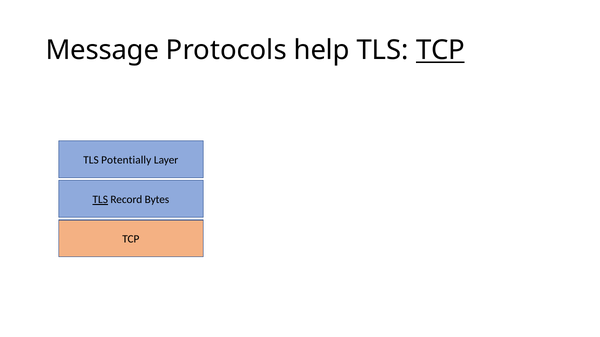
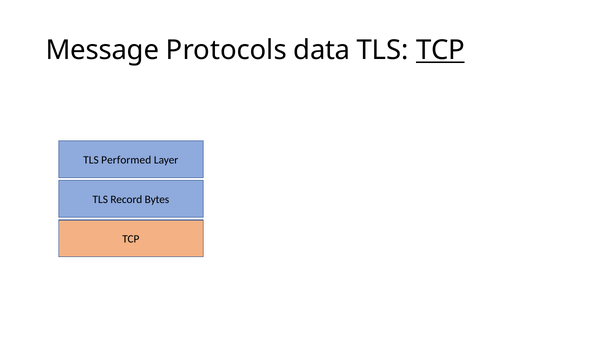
help: help -> data
Potentially: Potentially -> Performed
TLS at (100, 200) underline: present -> none
